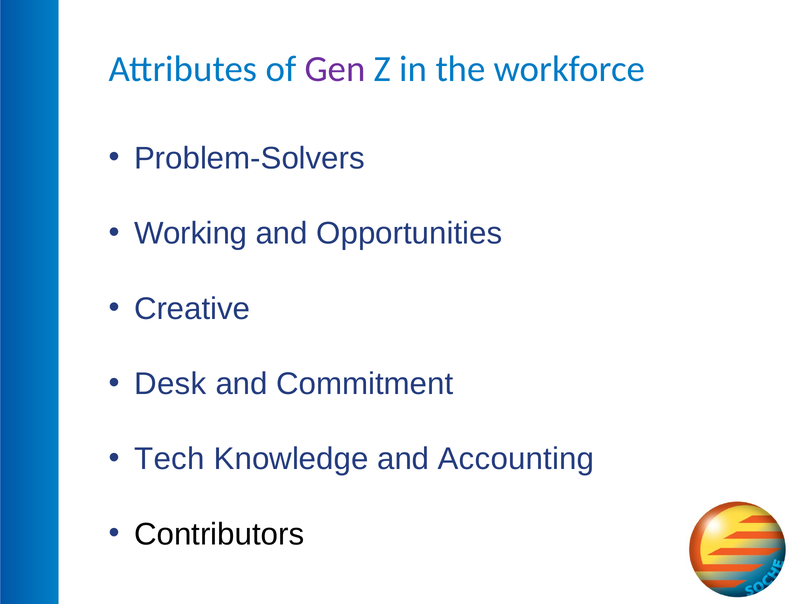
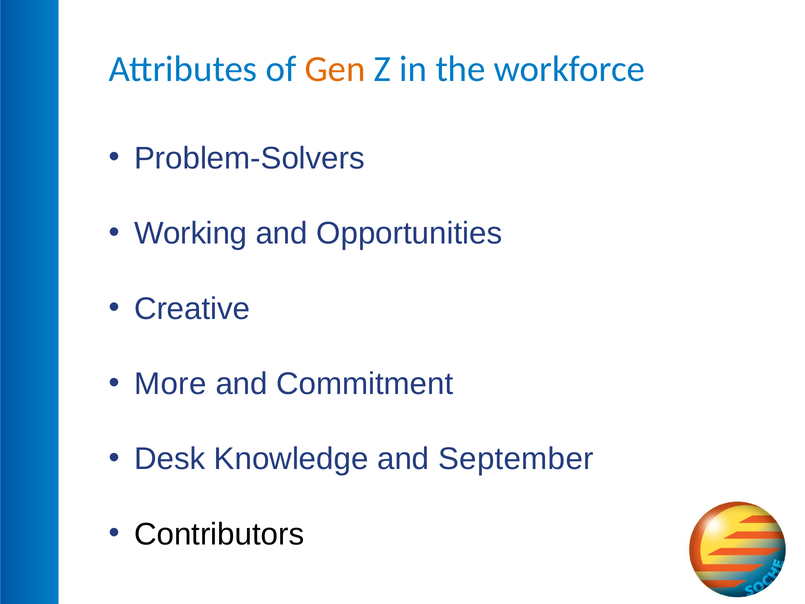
Gen colour: purple -> orange
Desk: Desk -> More
Tech: Tech -> Desk
Accounting: Accounting -> September
